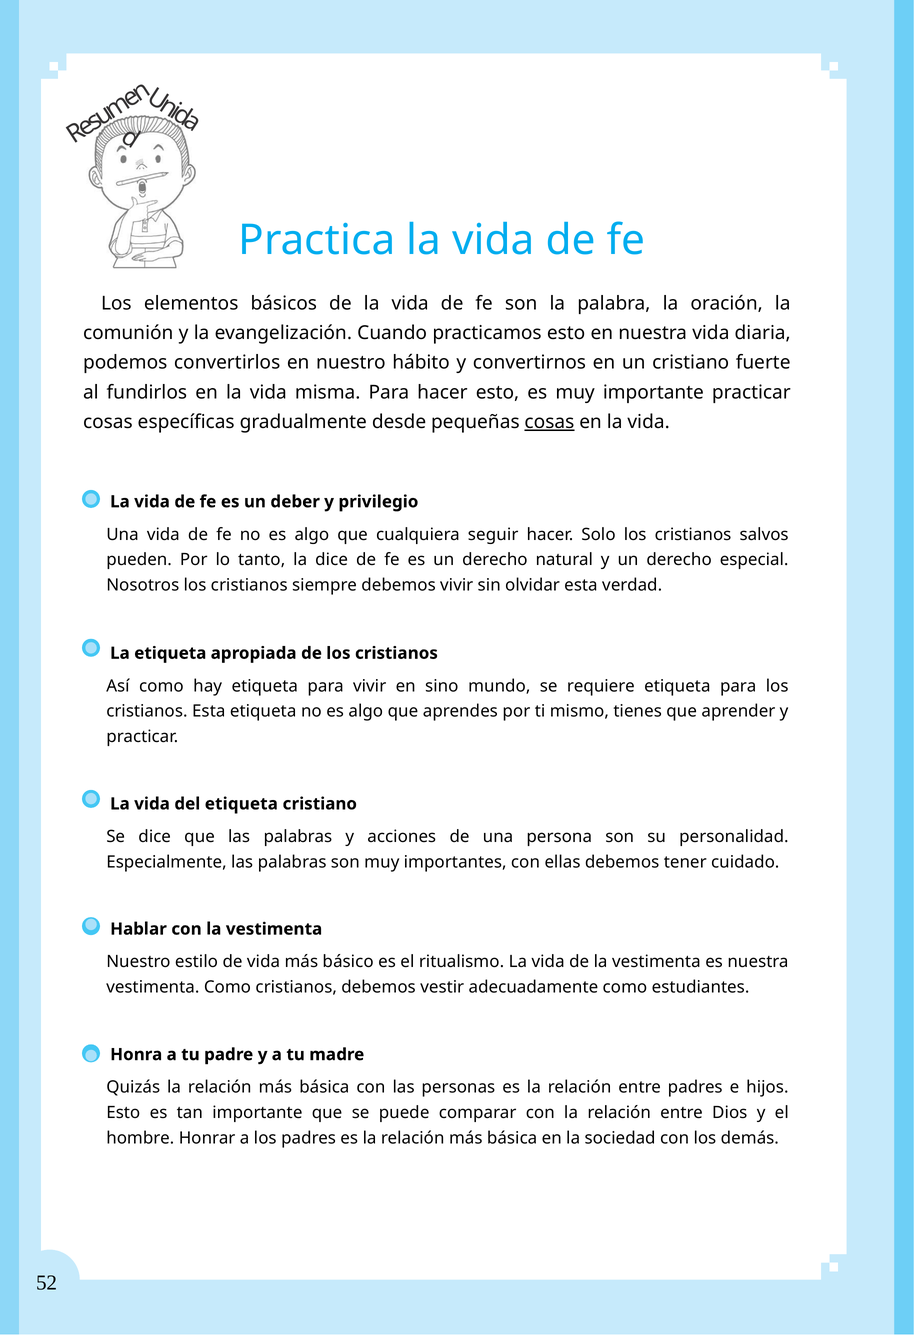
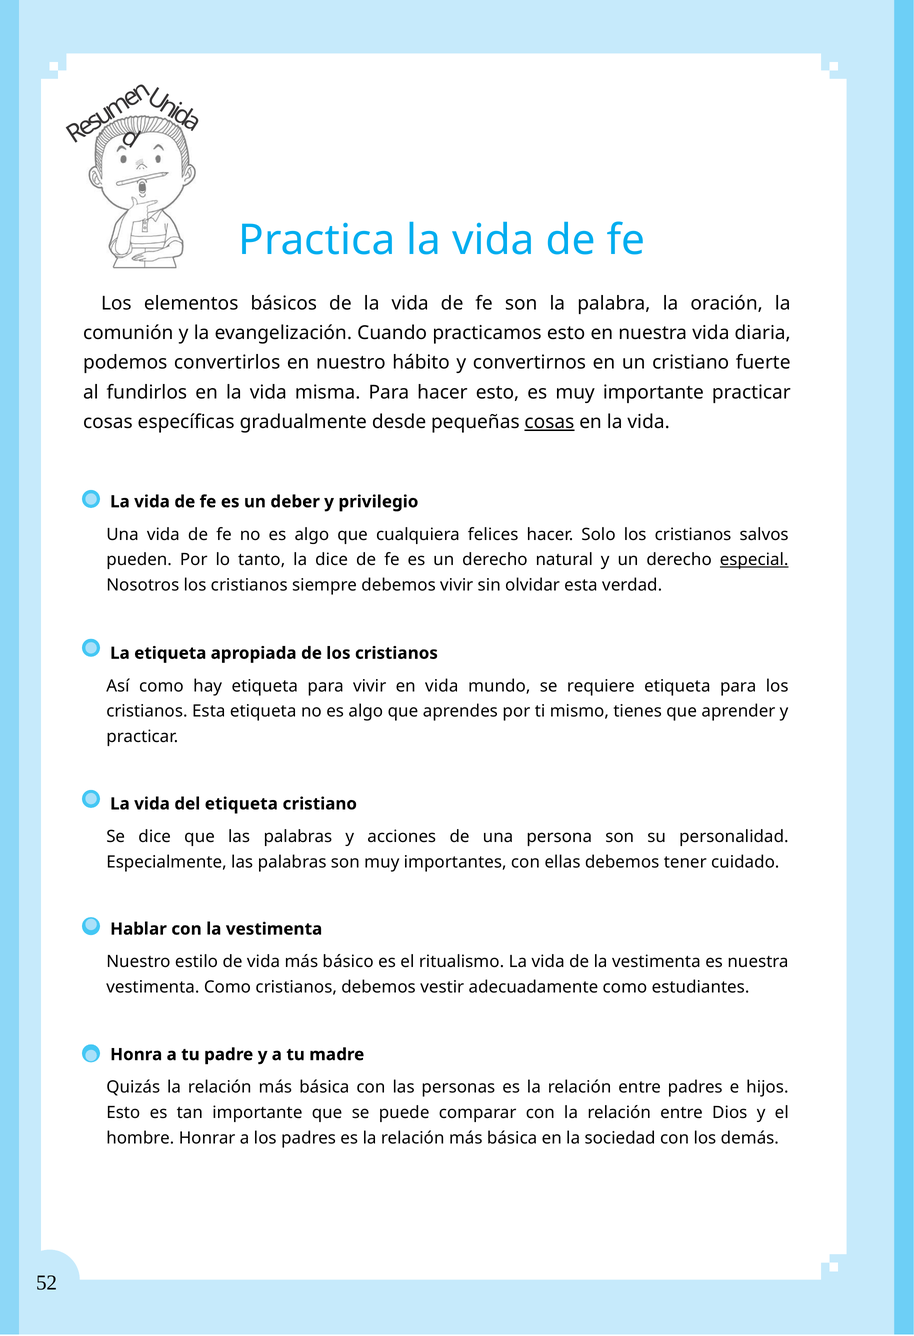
seguir: seguir -> felices
especial underline: none -> present
en sino: sino -> vida
